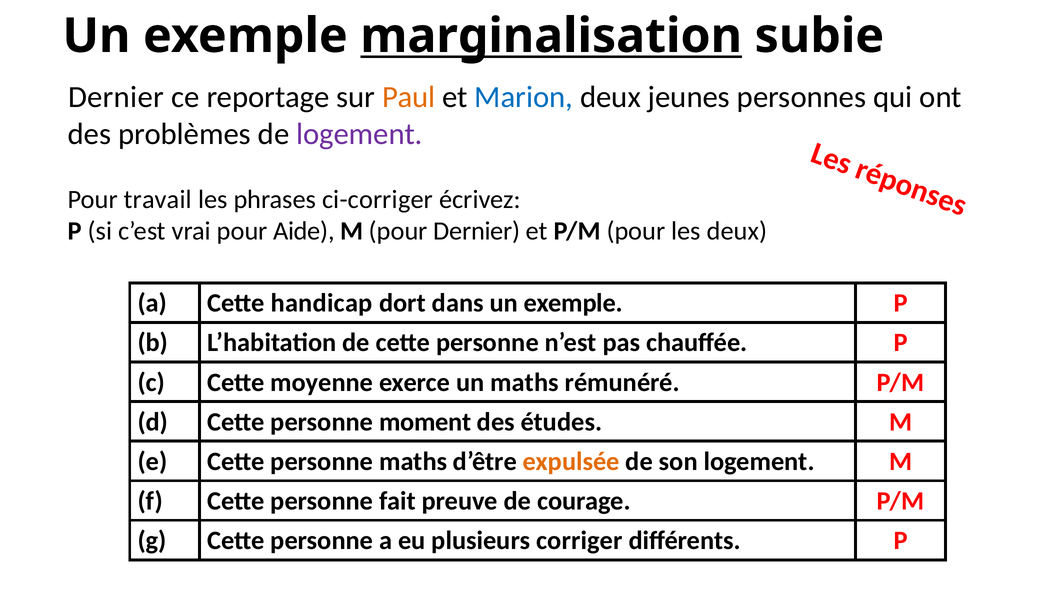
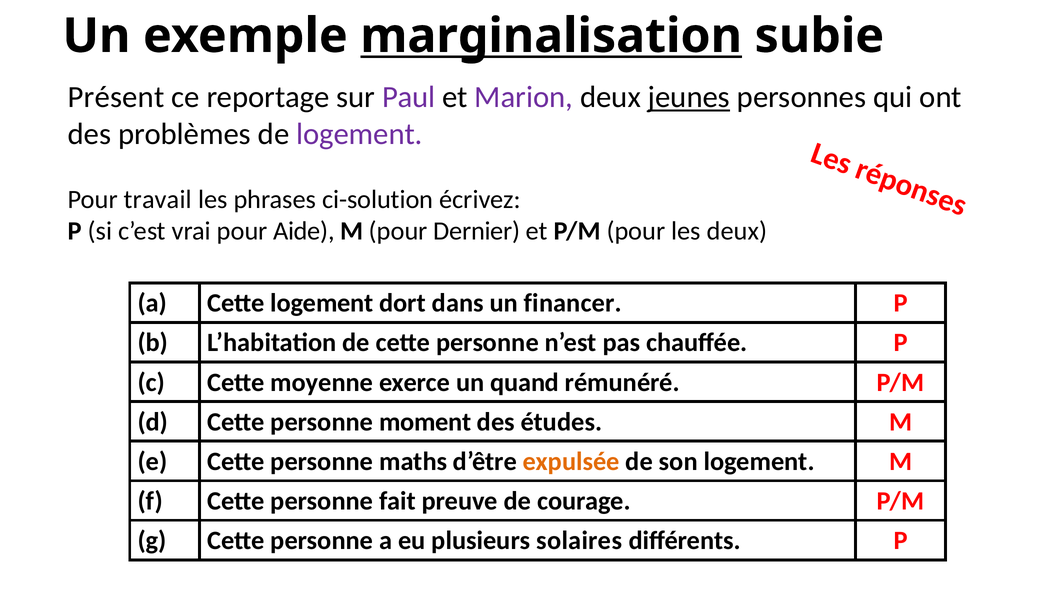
Dernier at (116, 97): Dernier -> Présent
Paul colour: orange -> purple
Marion colour: blue -> purple
jeunes underline: none -> present
ci-corriger: ci-corriger -> ci-solution
Cette handicap: handicap -> logement
dans un exemple: exemple -> financer
un maths: maths -> quand
corriger: corriger -> solaires
